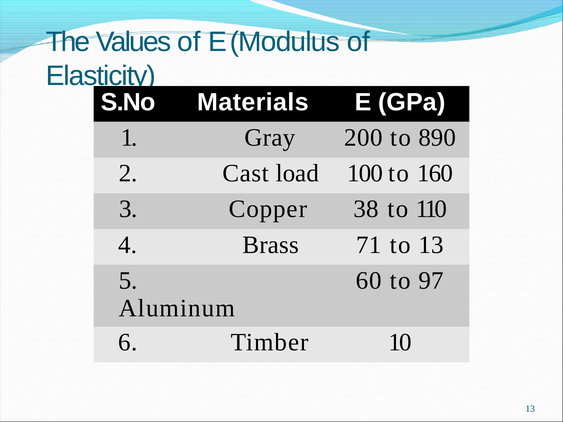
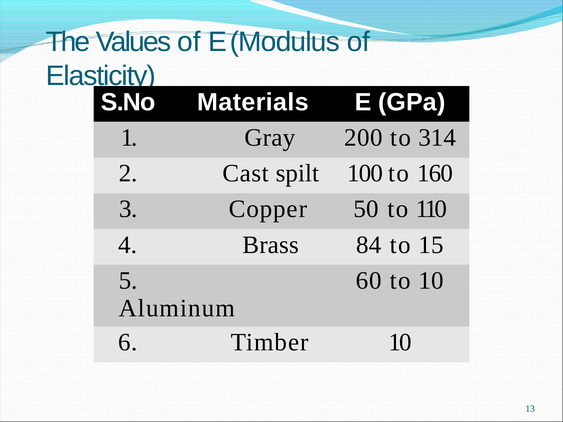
890: 890 -> 314
load: load -> spilt
38: 38 -> 50
71: 71 -> 84
to 13: 13 -> 15
to 97: 97 -> 10
